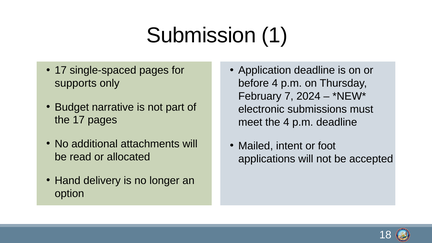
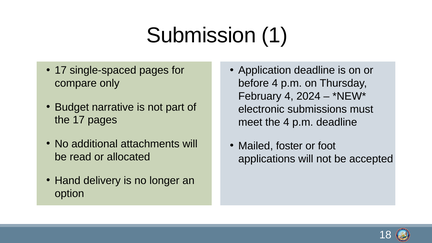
supports: supports -> compare
February 7: 7 -> 4
intent: intent -> foster
